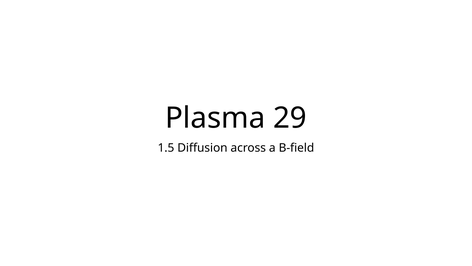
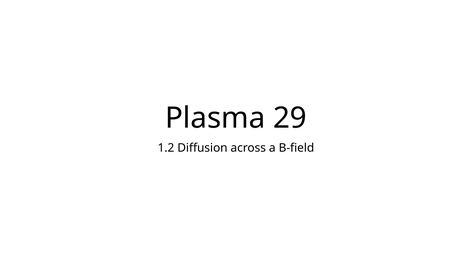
1.5: 1.5 -> 1.2
